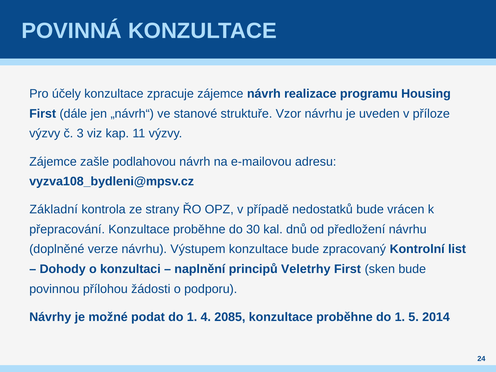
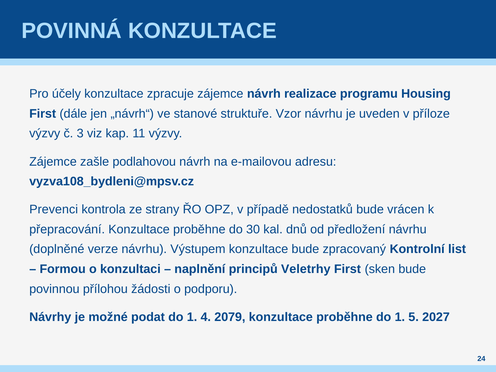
Základní: Základní -> Prevenci
Dohody: Dohody -> Formou
2085: 2085 -> 2079
2014: 2014 -> 2027
